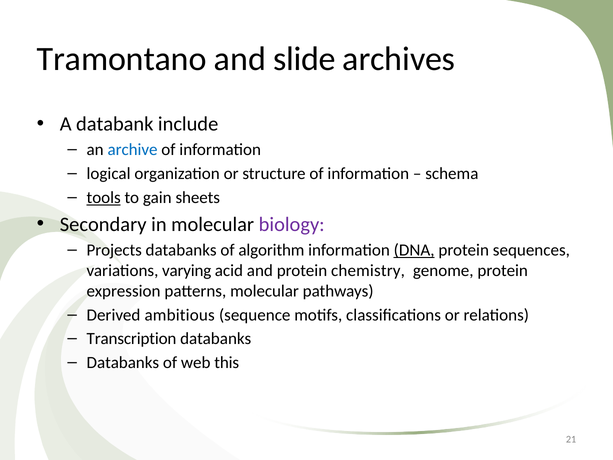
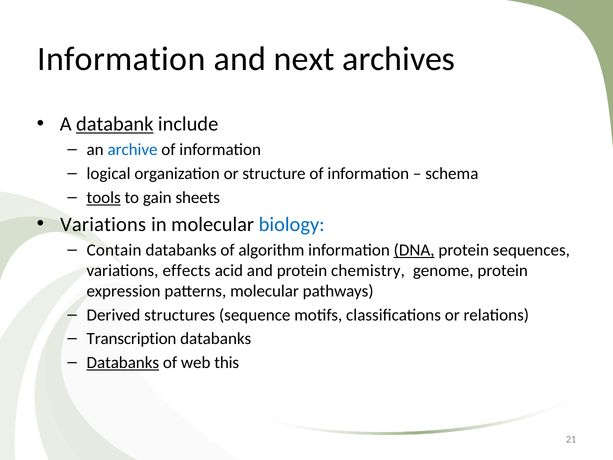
Tramontano at (122, 59): Tramontano -> Information
slide: slide -> next
databank underline: none -> present
Secondary at (103, 224): Secondary -> Variations
biology colour: purple -> blue
Projects: Projects -> Contain
varying: varying -> effects
ambitious: ambitious -> structures
Databanks at (123, 362) underline: none -> present
